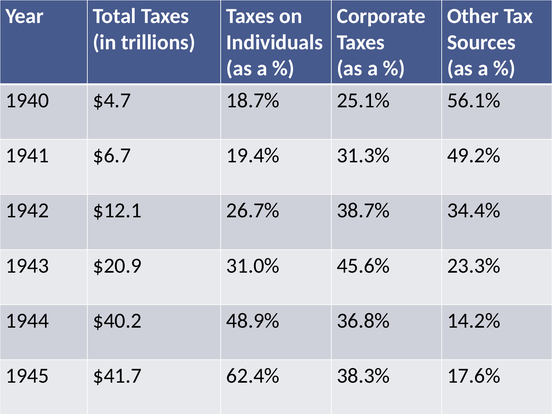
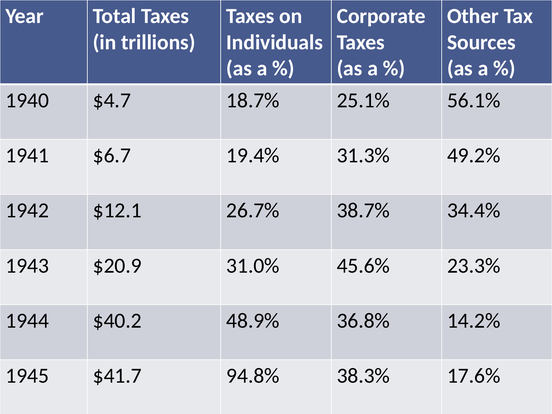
62.4%: 62.4% -> 94.8%
